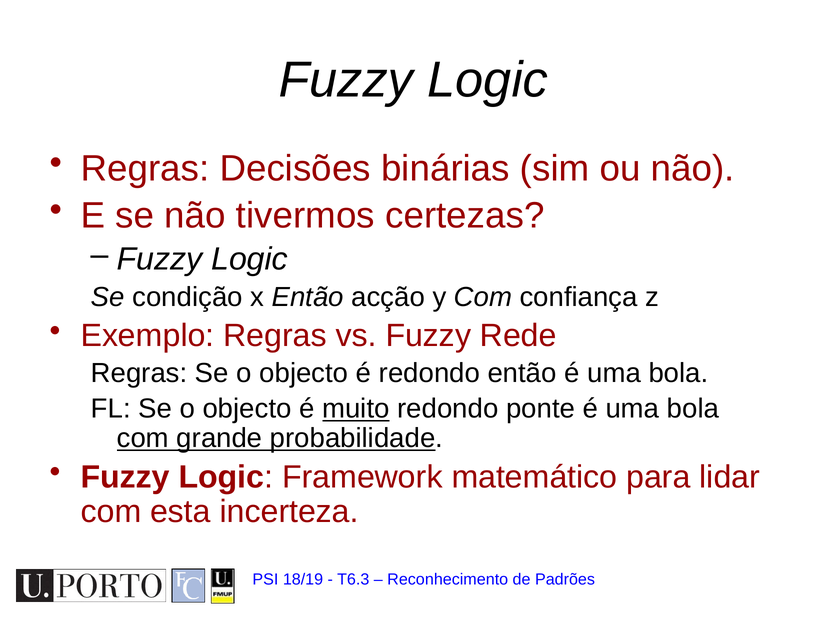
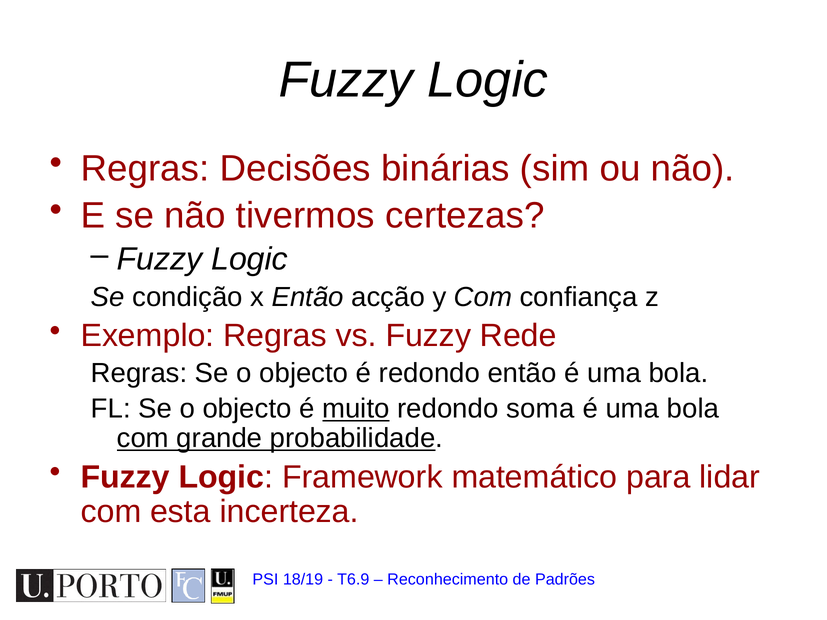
ponte: ponte -> soma
T6.3: T6.3 -> T6.9
